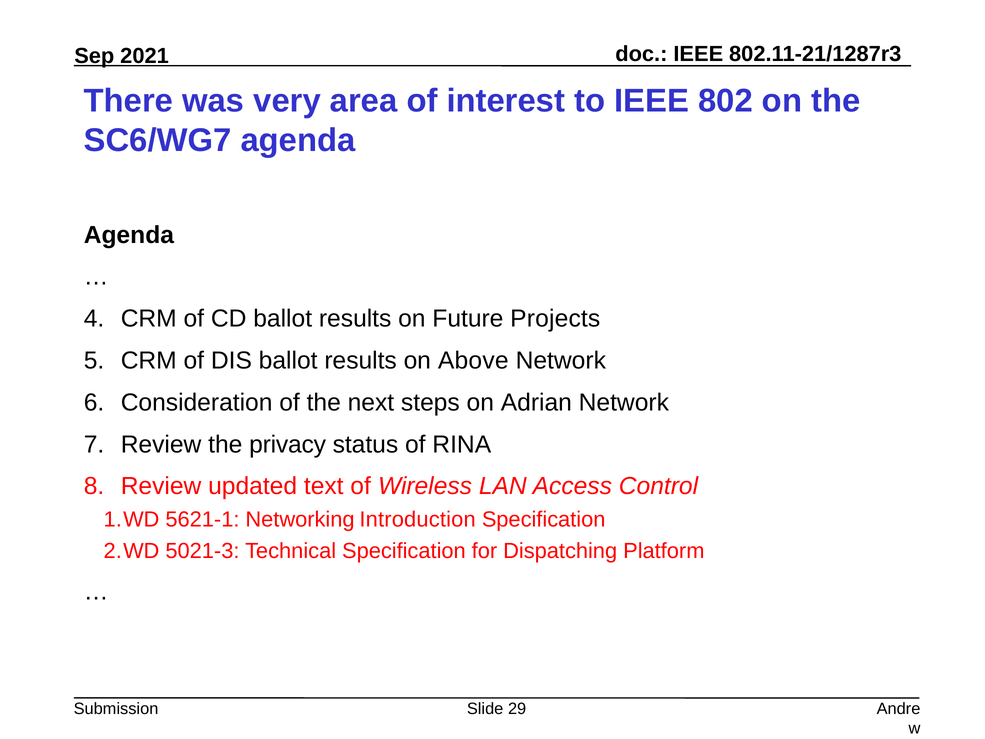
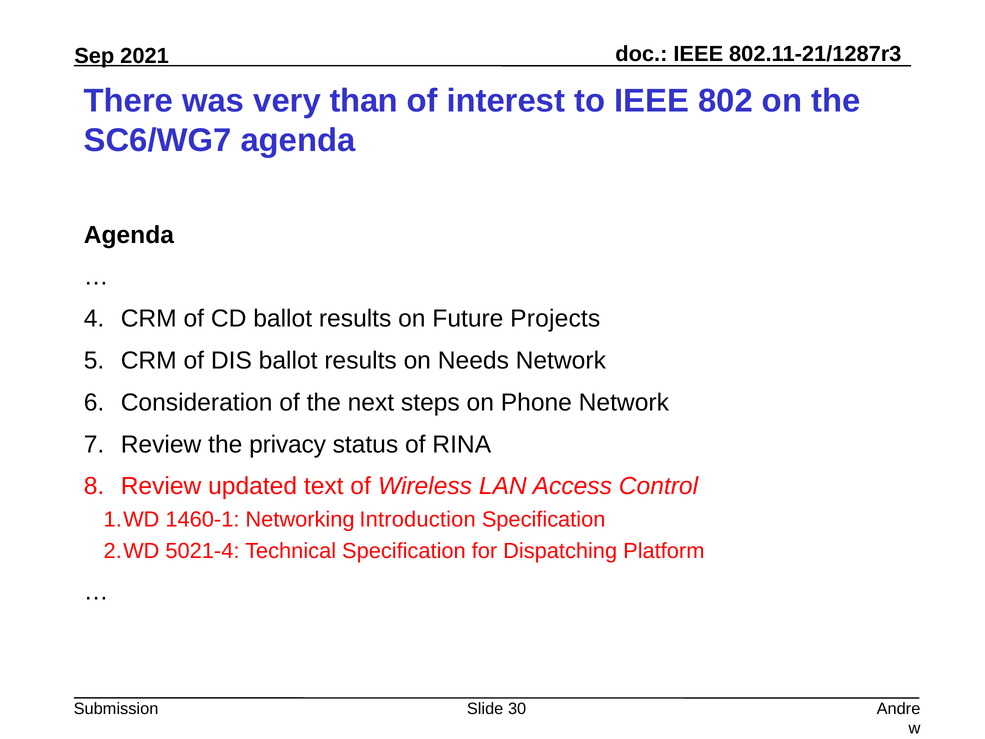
area: area -> than
Above: Above -> Needs
Adrian: Adrian -> Phone
5621-1: 5621-1 -> 1460-1
5021-3: 5021-3 -> 5021-4
29: 29 -> 30
